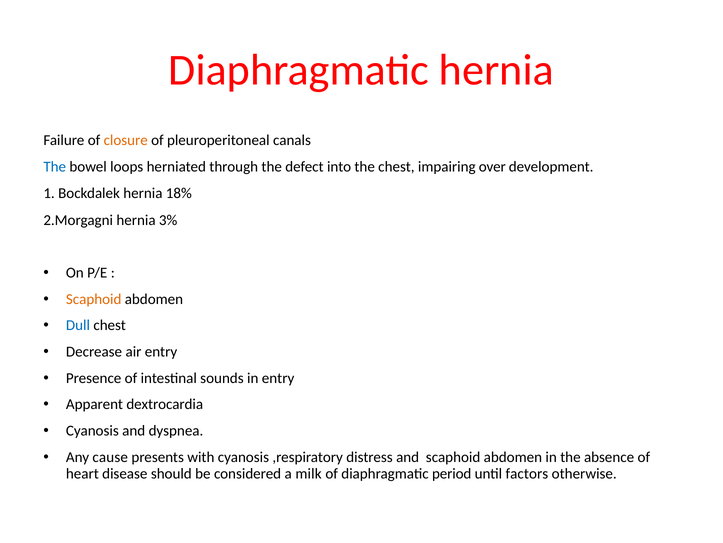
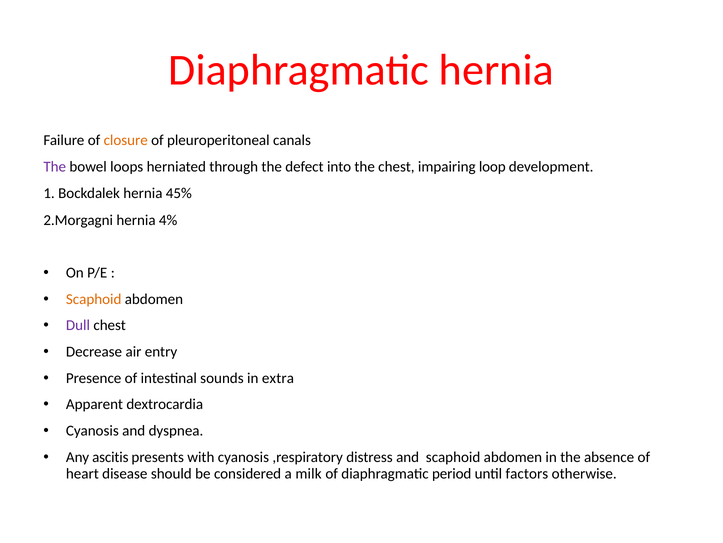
The at (55, 167) colour: blue -> purple
over: over -> loop
18%: 18% -> 45%
3%: 3% -> 4%
Dull colour: blue -> purple
in entry: entry -> extra
cause: cause -> ascitis
